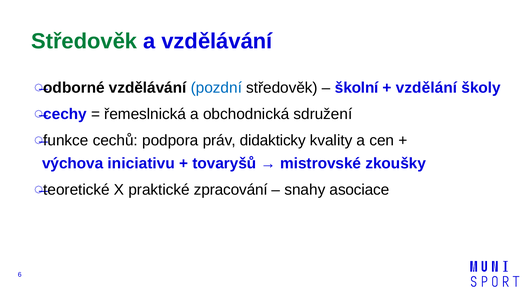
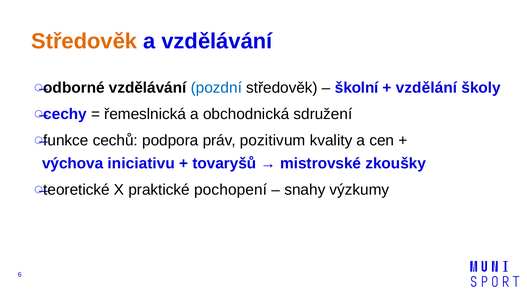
Středověk at (84, 41) colour: green -> orange
didakticky: didakticky -> pozitivum
zpracování: zpracování -> pochopení
asociace: asociace -> výzkumy
